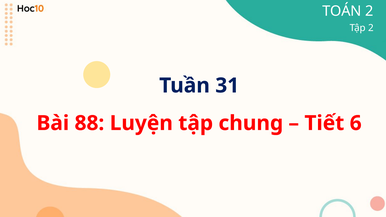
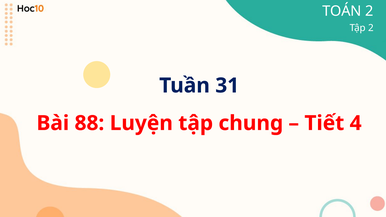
6: 6 -> 4
